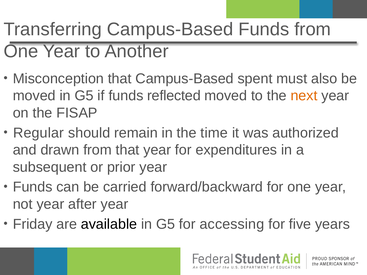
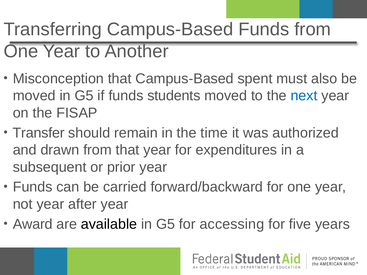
reflected: reflected -> students
next colour: orange -> blue
Regular: Regular -> Transfer
Friday: Friday -> Award
